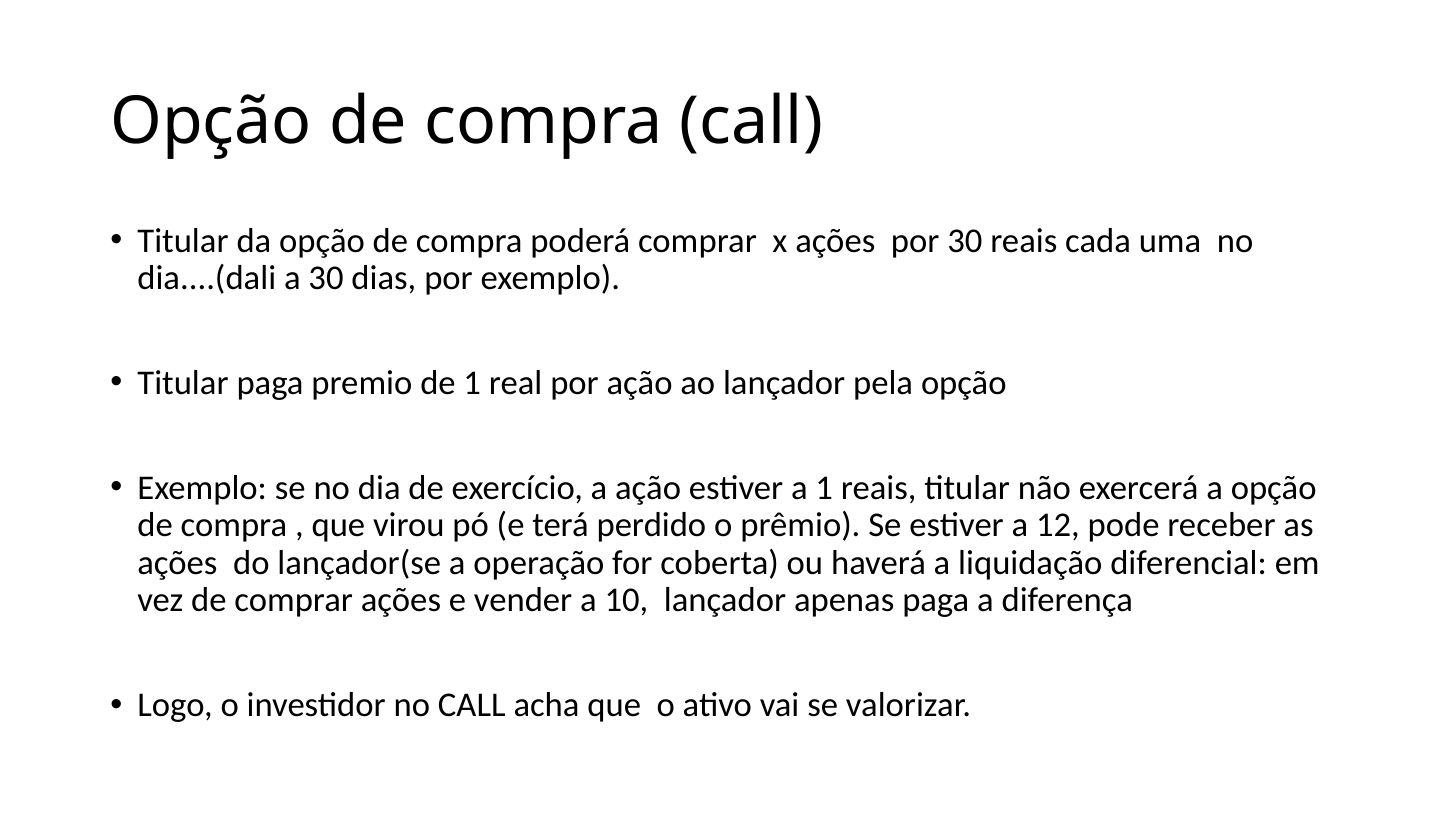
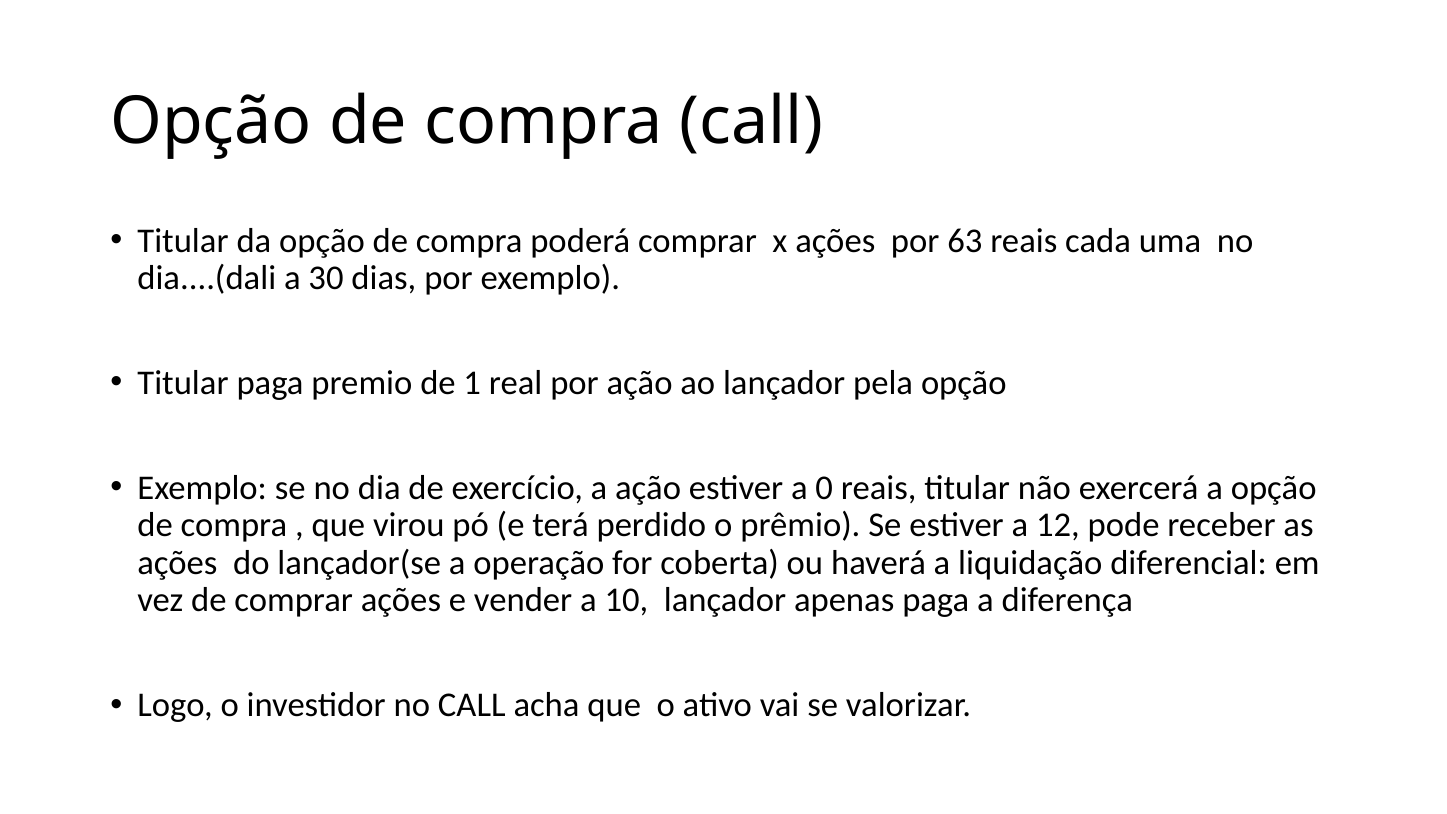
por 30: 30 -> 63
a 1: 1 -> 0
